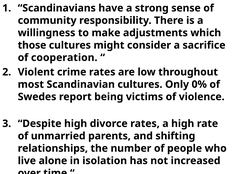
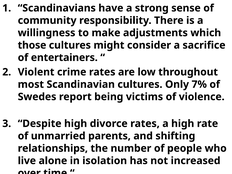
cooperation: cooperation -> entertainers
0%: 0% -> 7%
